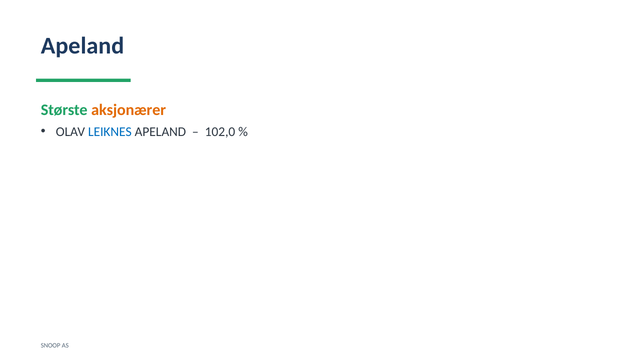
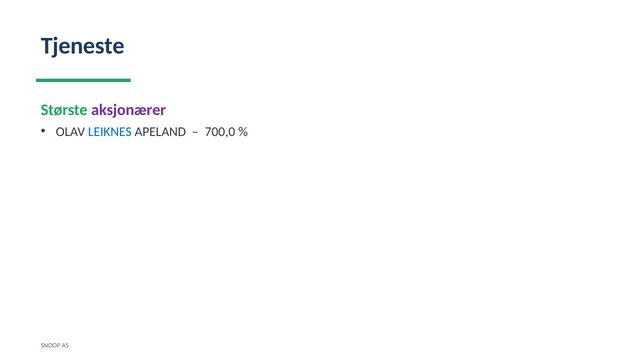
Apeland at (82, 46): Apeland -> Tjeneste
aksjonærer colour: orange -> purple
102,0: 102,0 -> 700,0
